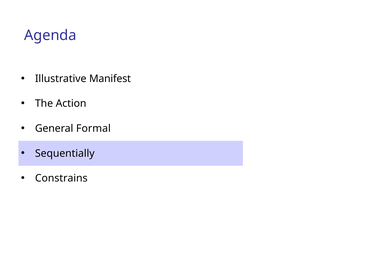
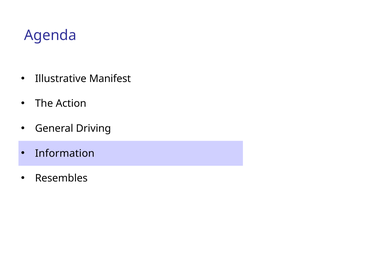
Formal: Formal -> Driving
Sequentially: Sequentially -> Information
Constrains: Constrains -> Resembles
